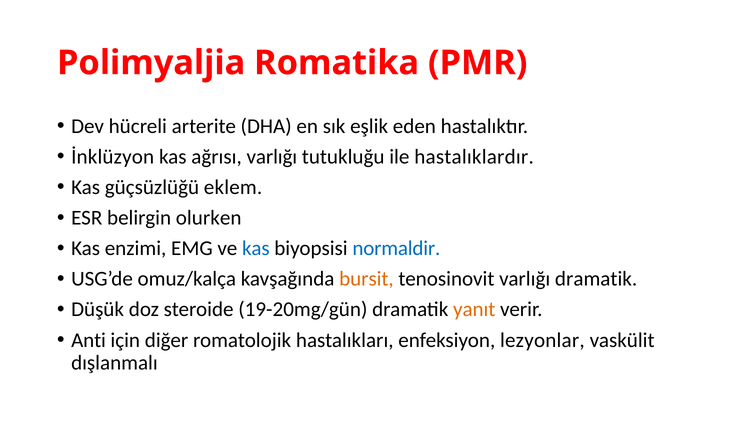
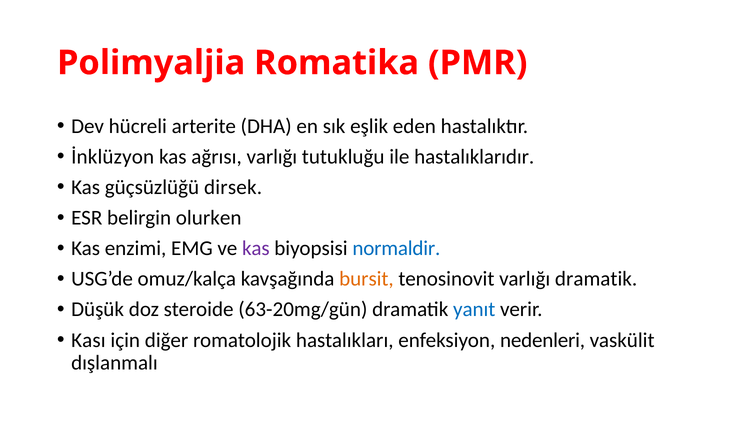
hastalıklardır: hastalıklardır -> hastalıklarıdır
eklem: eklem -> dirsek
kas at (256, 249) colour: blue -> purple
19-20mg/gün: 19-20mg/gün -> 63-20mg/gün
yanıt colour: orange -> blue
Anti: Anti -> Kası
lezyonlar: lezyonlar -> nedenleri
